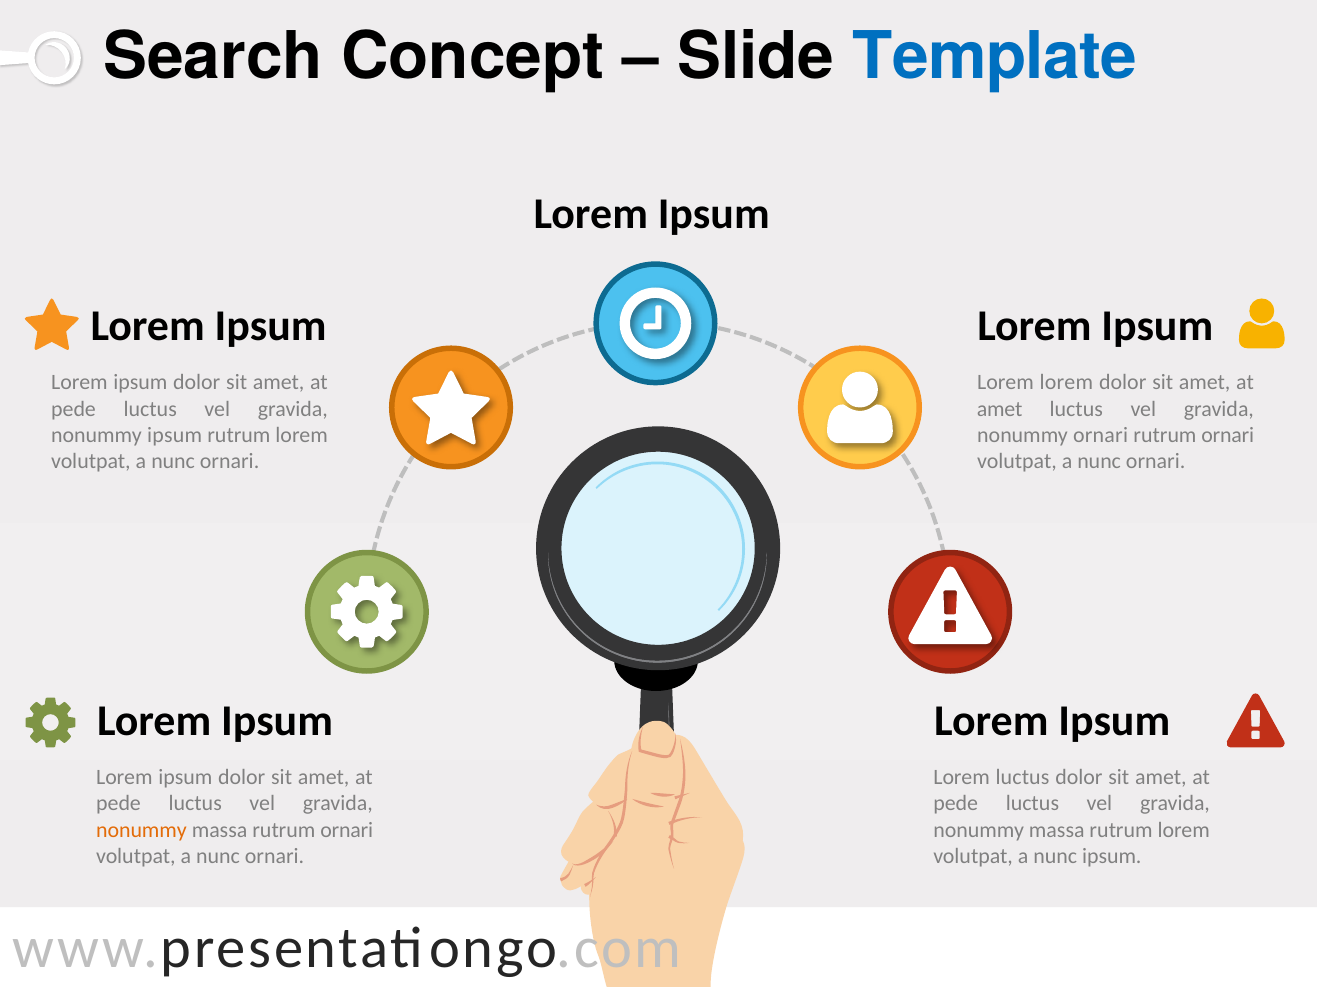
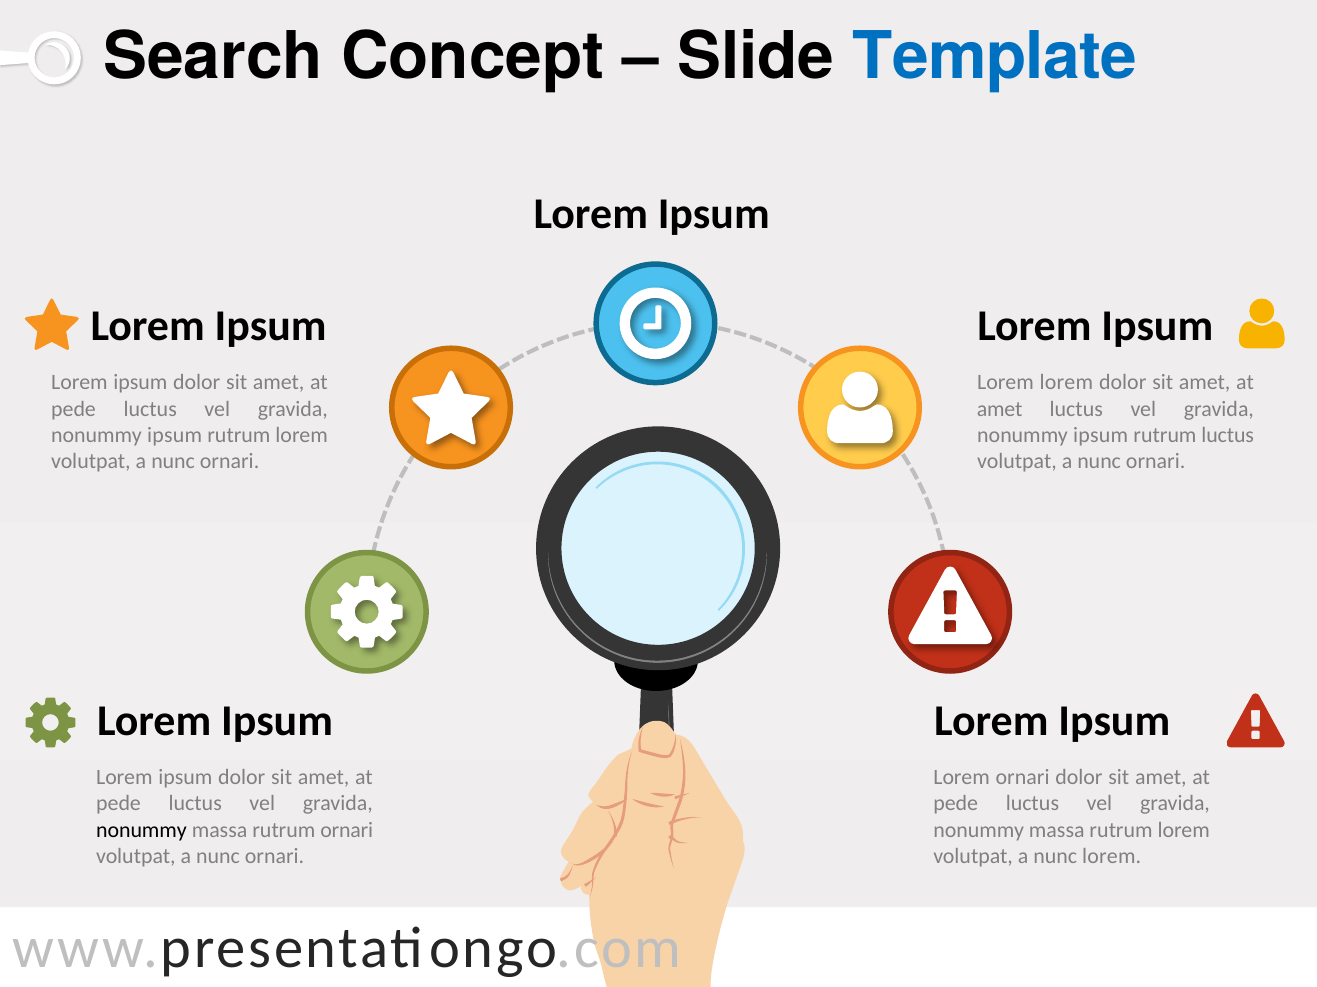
ornari at (1101, 436): ornari -> ipsum
ornari at (1228, 436): ornari -> luctus
Lorem luctus: luctus -> ornari
nonummy at (141, 830) colour: orange -> black
nunc ipsum: ipsum -> lorem
